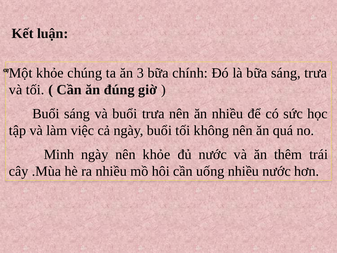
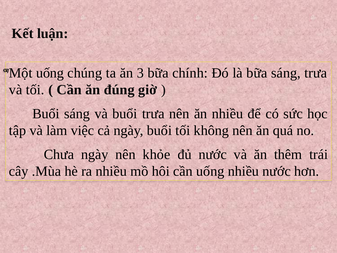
khỏe at (50, 73): khỏe -> uống
Minh: Minh -> Chưa
